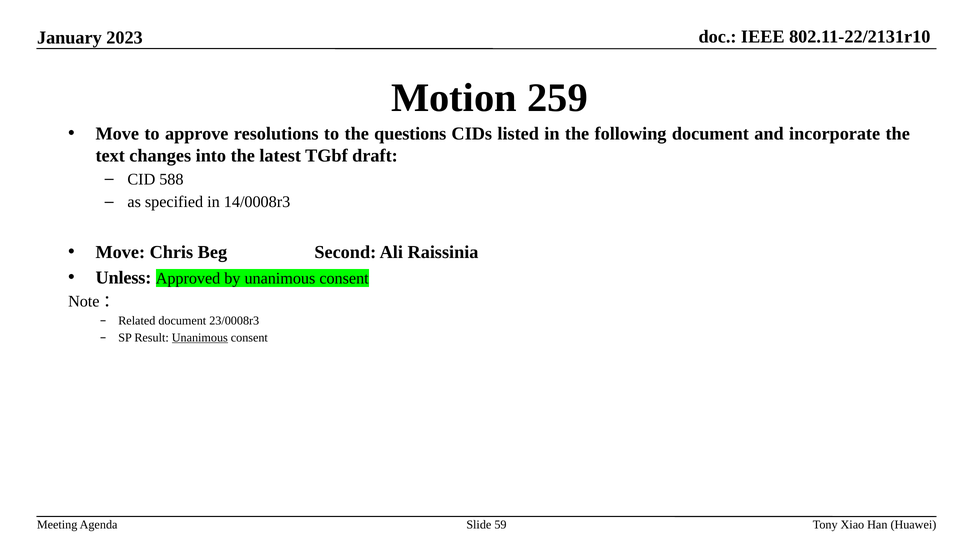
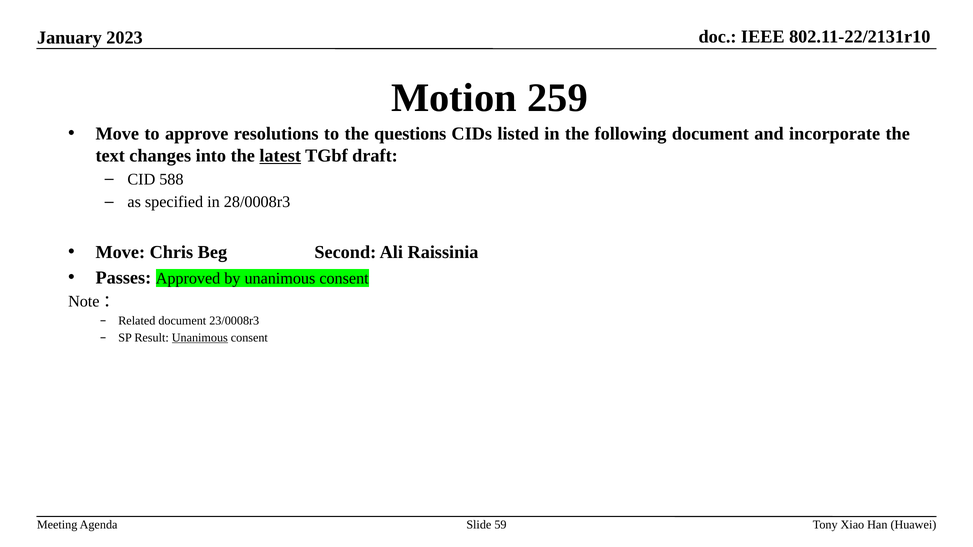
latest underline: none -> present
14/0008r3: 14/0008r3 -> 28/0008r3
Unless: Unless -> Passes
